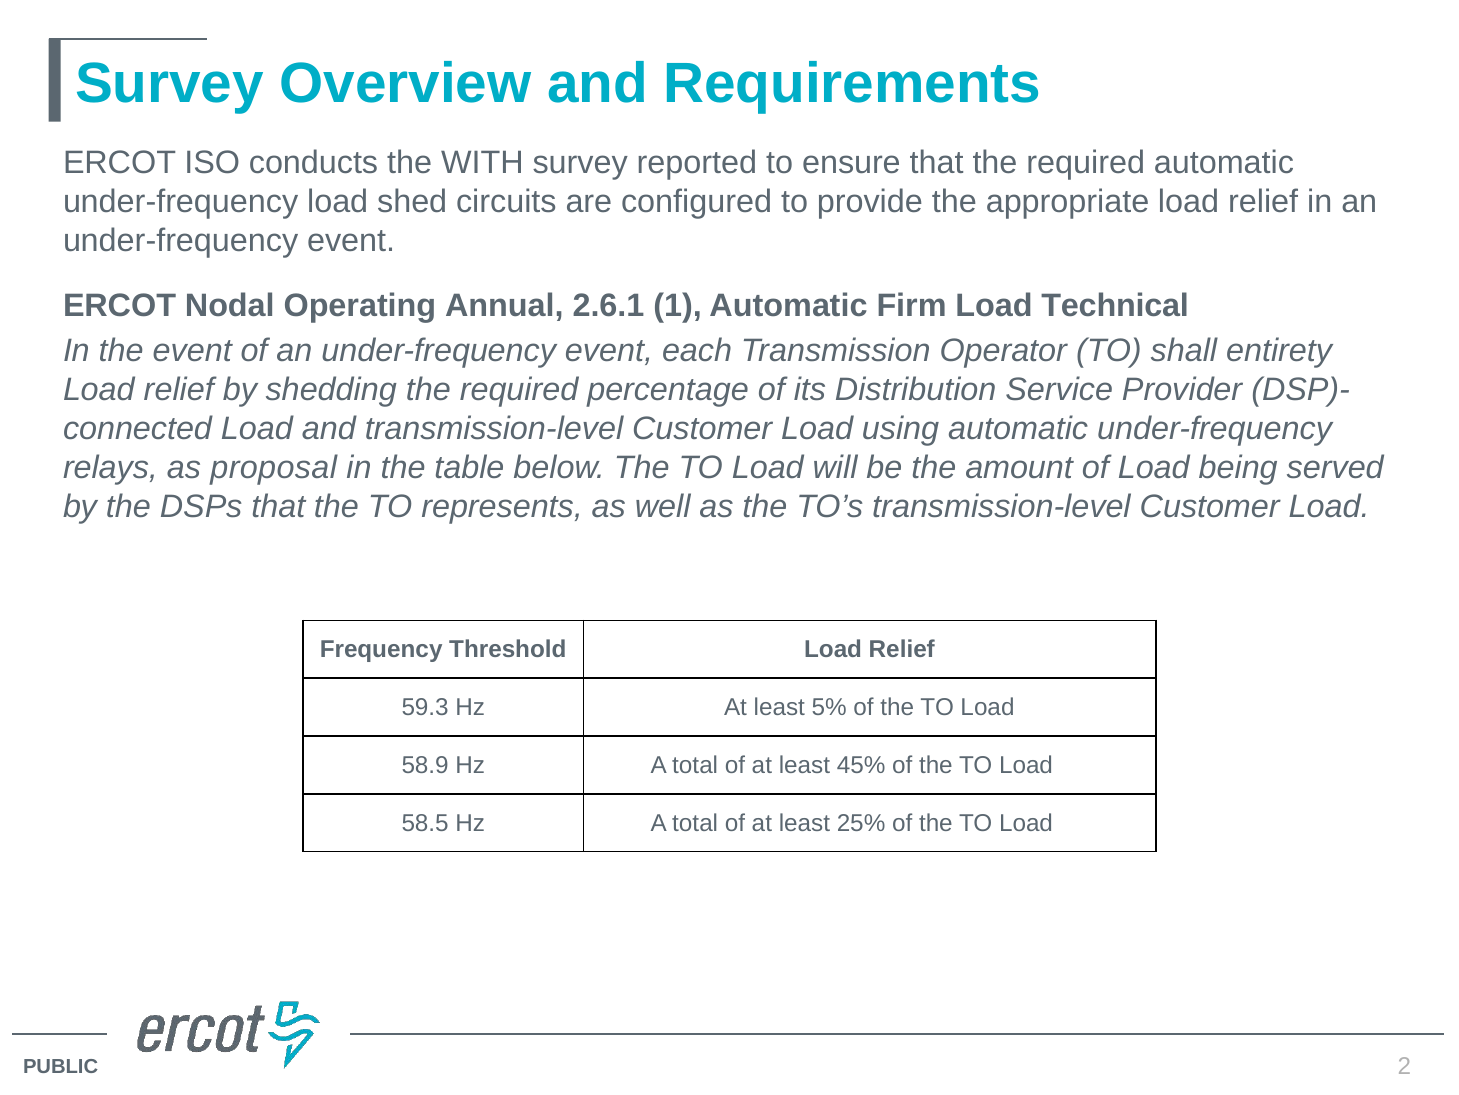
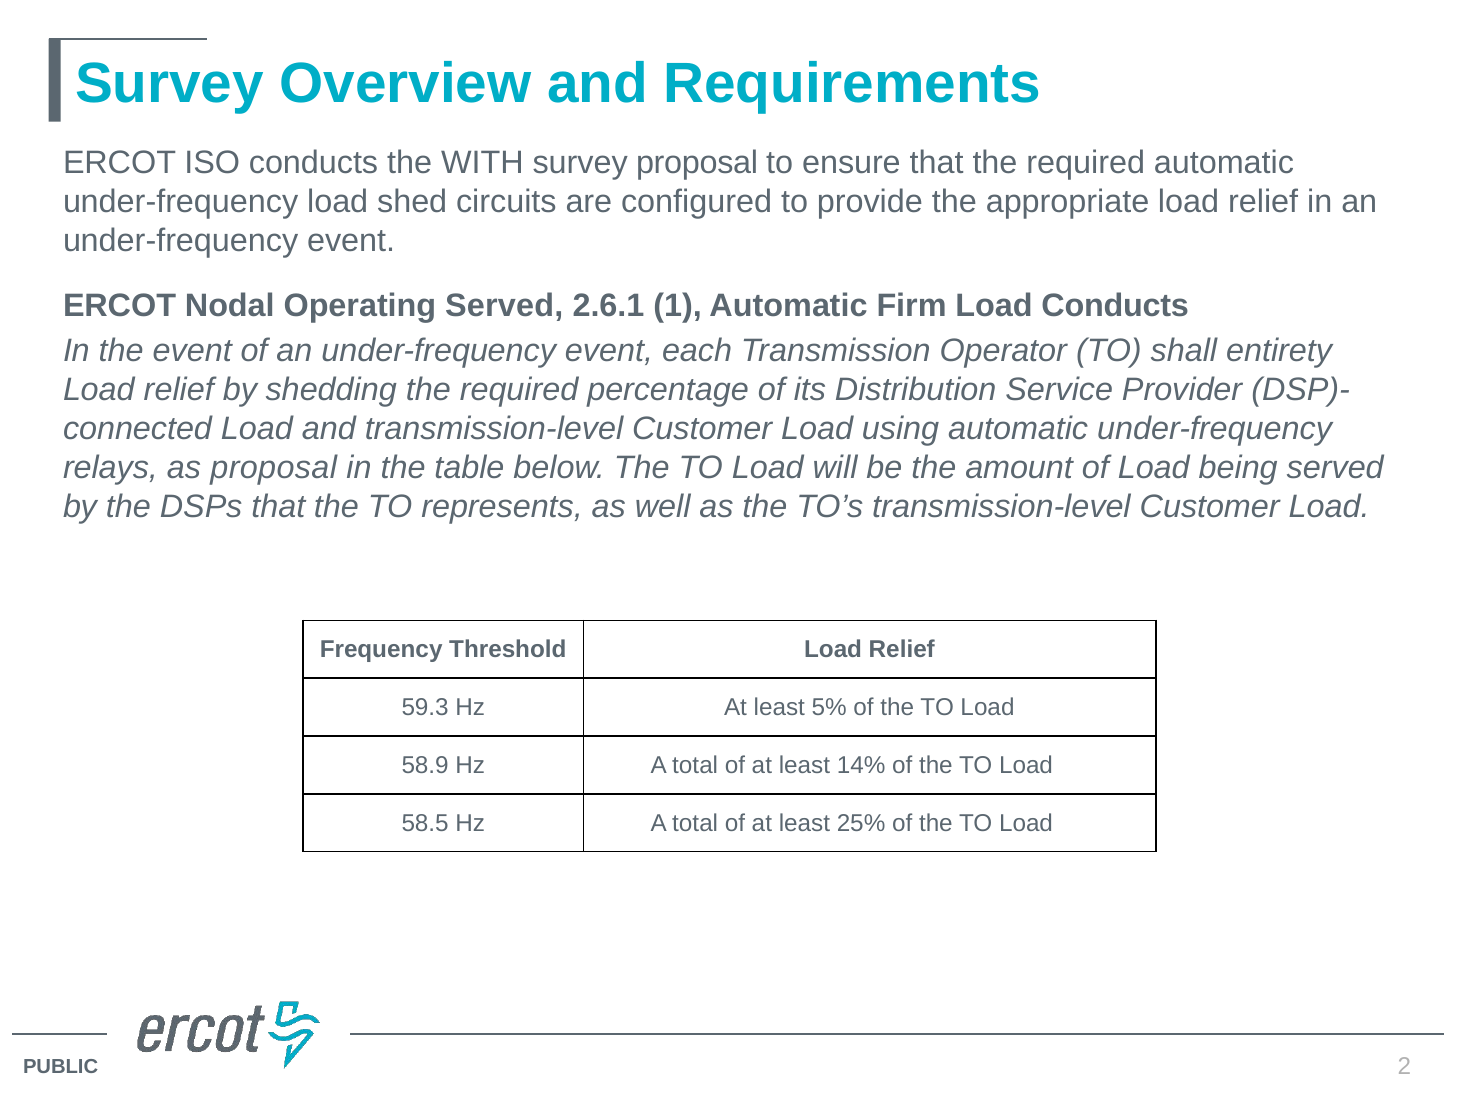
survey reported: reported -> proposal
Operating Annual: Annual -> Served
Load Technical: Technical -> Conducts
45%: 45% -> 14%
